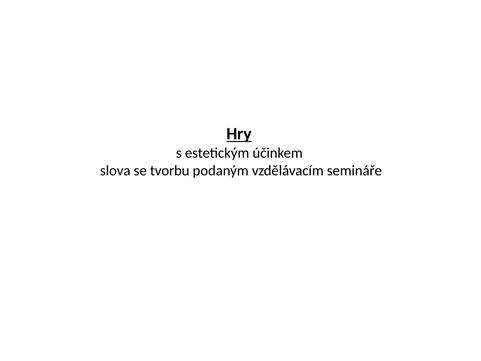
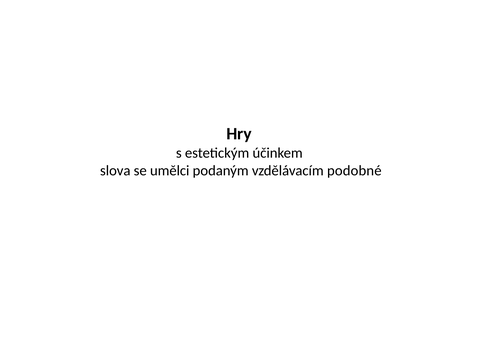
Hry underline: present -> none
tvorbu: tvorbu -> umělci
semináře: semináře -> podobné
